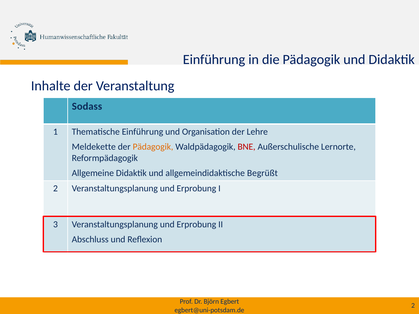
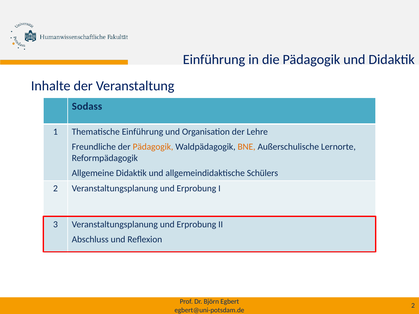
Meldekette: Meldekette -> Freundliche
BNE colour: red -> orange
Begrüßt: Begrüßt -> Schülers
